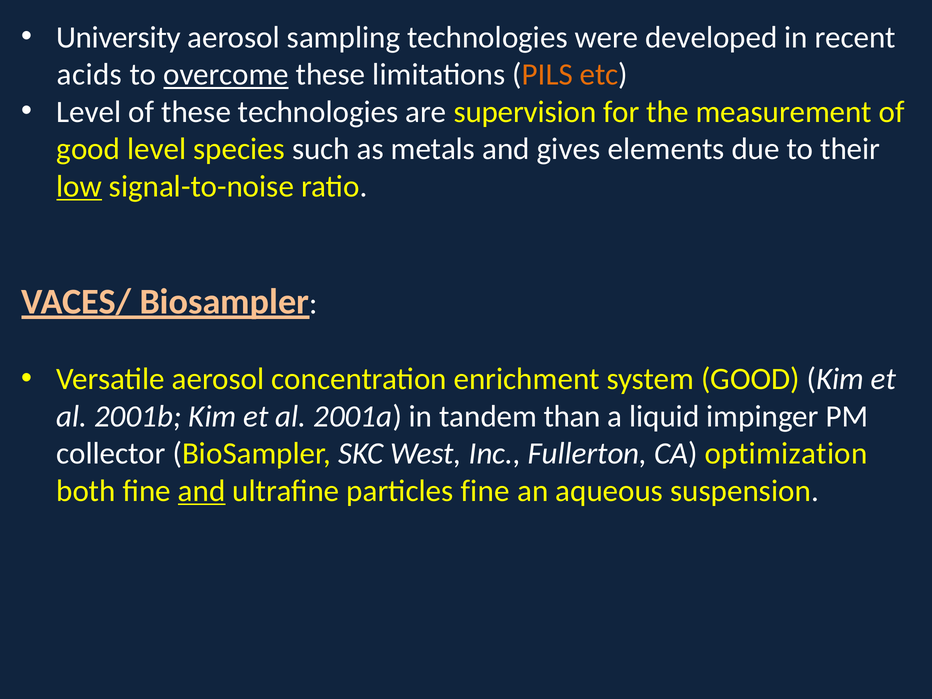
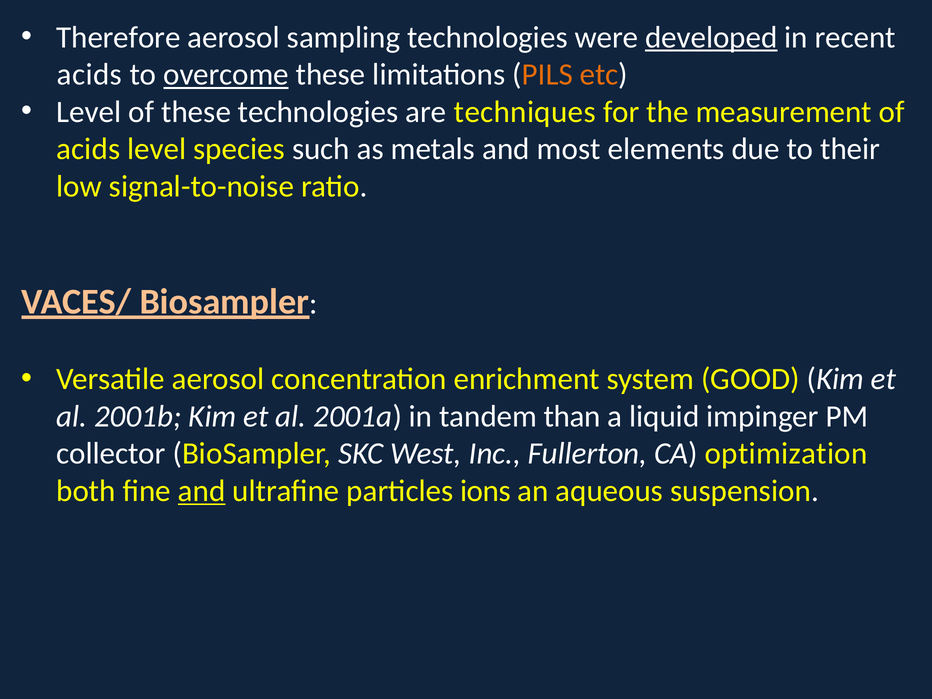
University: University -> Therefore
developed underline: none -> present
supervision: supervision -> techniques
good at (88, 149): good -> acids
gives: gives -> most
low underline: present -> none
particles fine: fine -> ions
